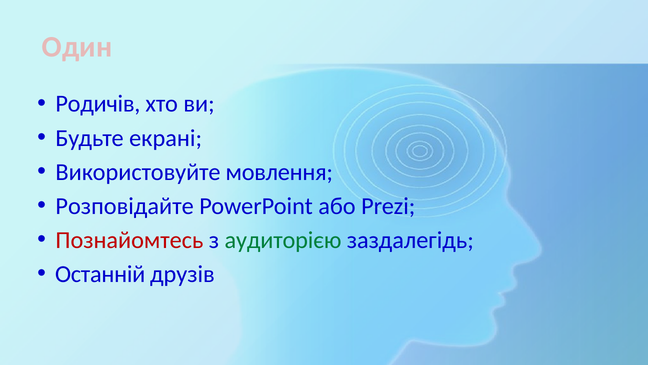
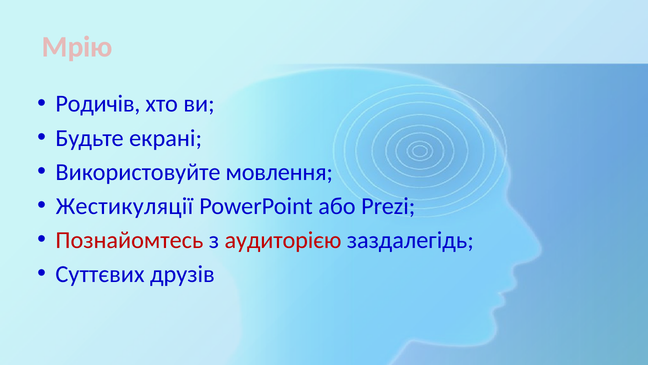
Один: Один -> Мрію
Розповідайте: Розповідайте -> Жестикуляції
аудиторією colour: green -> red
Останній: Останній -> Суттєвих
